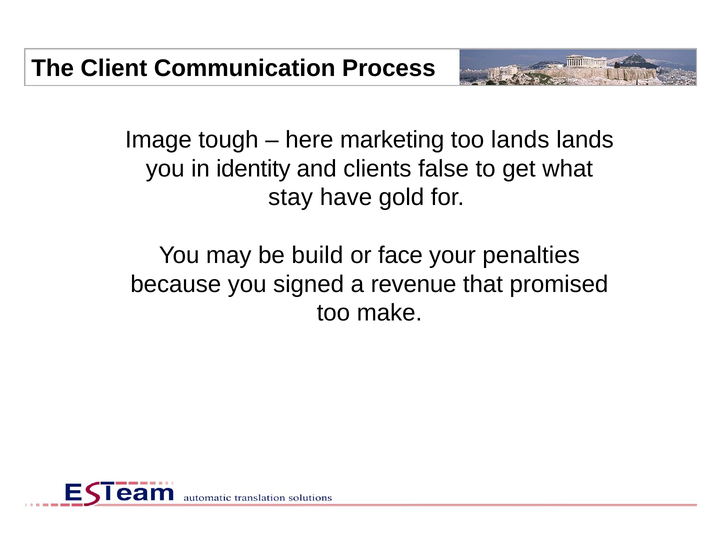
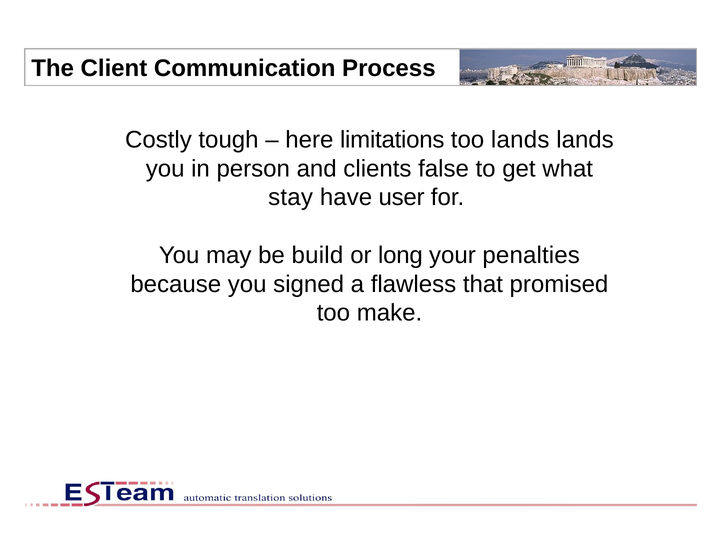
Image: Image -> Costly
marketing: marketing -> limitations
identity: identity -> person
gold: gold -> user
face: face -> long
revenue: revenue -> flawless
